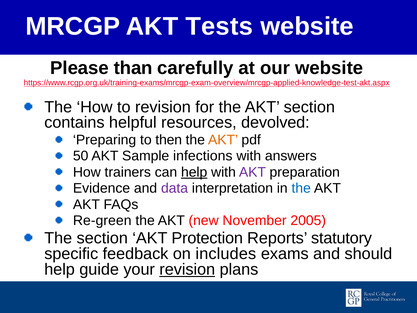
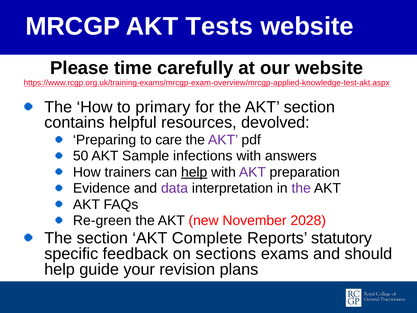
than: than -> time
to revision: revision -> primary
then: then -> care
AKT at (223, 140) colour: orange -> purple
the at (301, 188) colour: blue -> purple
2005: 2005 -> 2028
Protection: Protection -> Complete
includes: includes -> sections
revision at (187, 269) underline: present -> none
